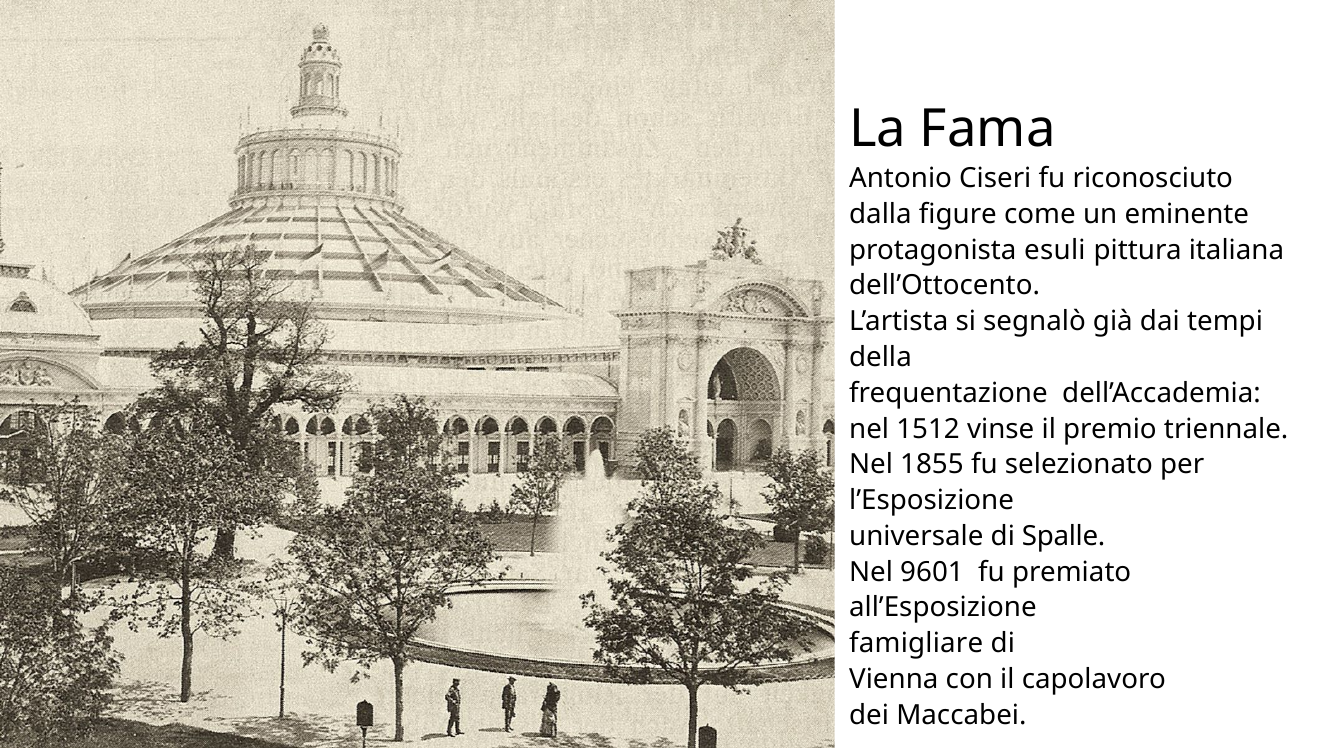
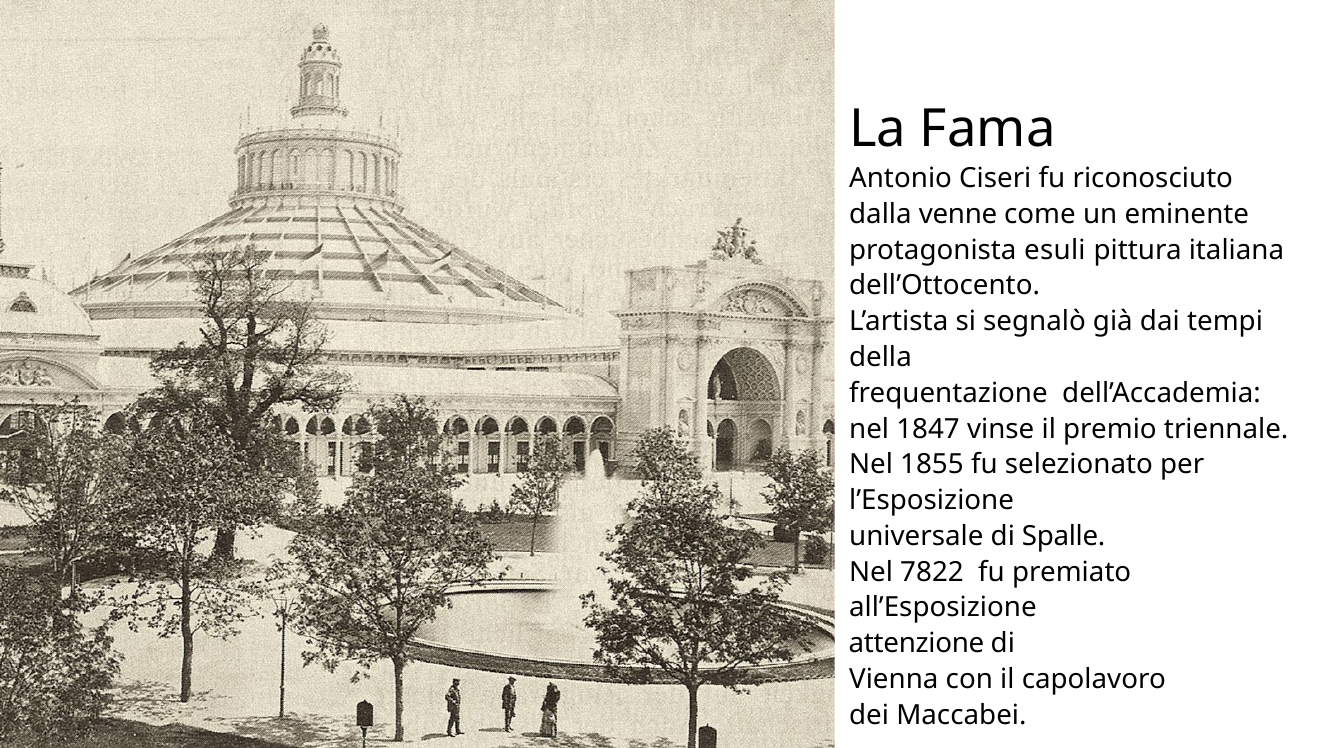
figure: figure -> venne
1512: 1512 -> 1847
9601: 9601 -> 7822
famigliare: famigliare -> attenzione
